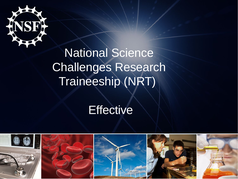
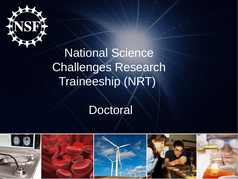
Effective: Effective -> Doctoral
